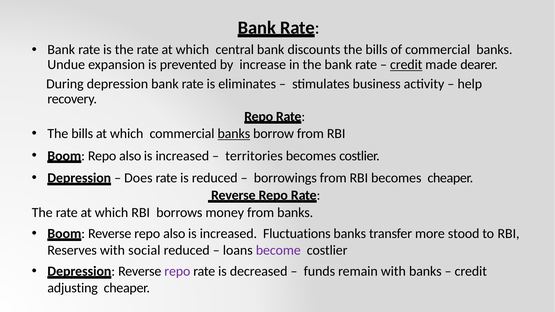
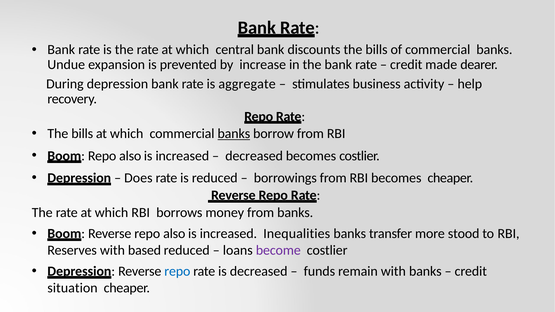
credit at (406, 65) underline: present -> none
eliminates: eliminates -> aggregate
territories at (254, 156): territories -> decreased
Fluctuations: Fluctuations -> Inequalities
social: social -> based
repo at (177, 272) colour: purple -> blue
adjusting: adjusting -> situation
